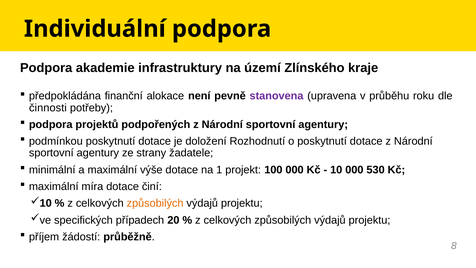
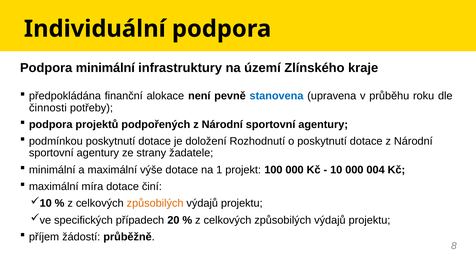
Podpora akademie: akademie -> minimální
stanovena colour: purple -> blue
530: 530 -> 004
